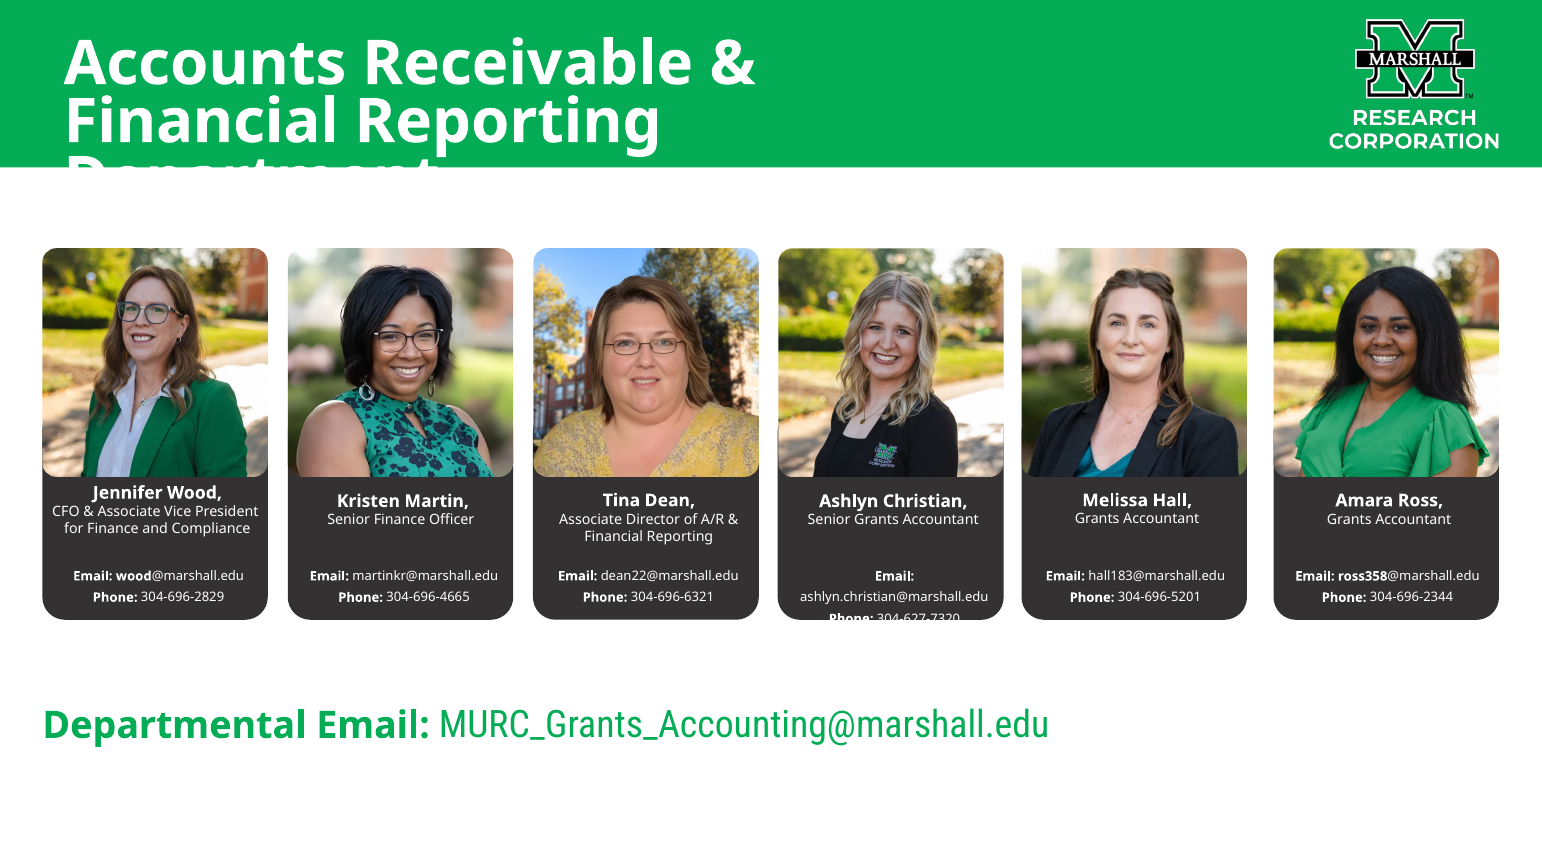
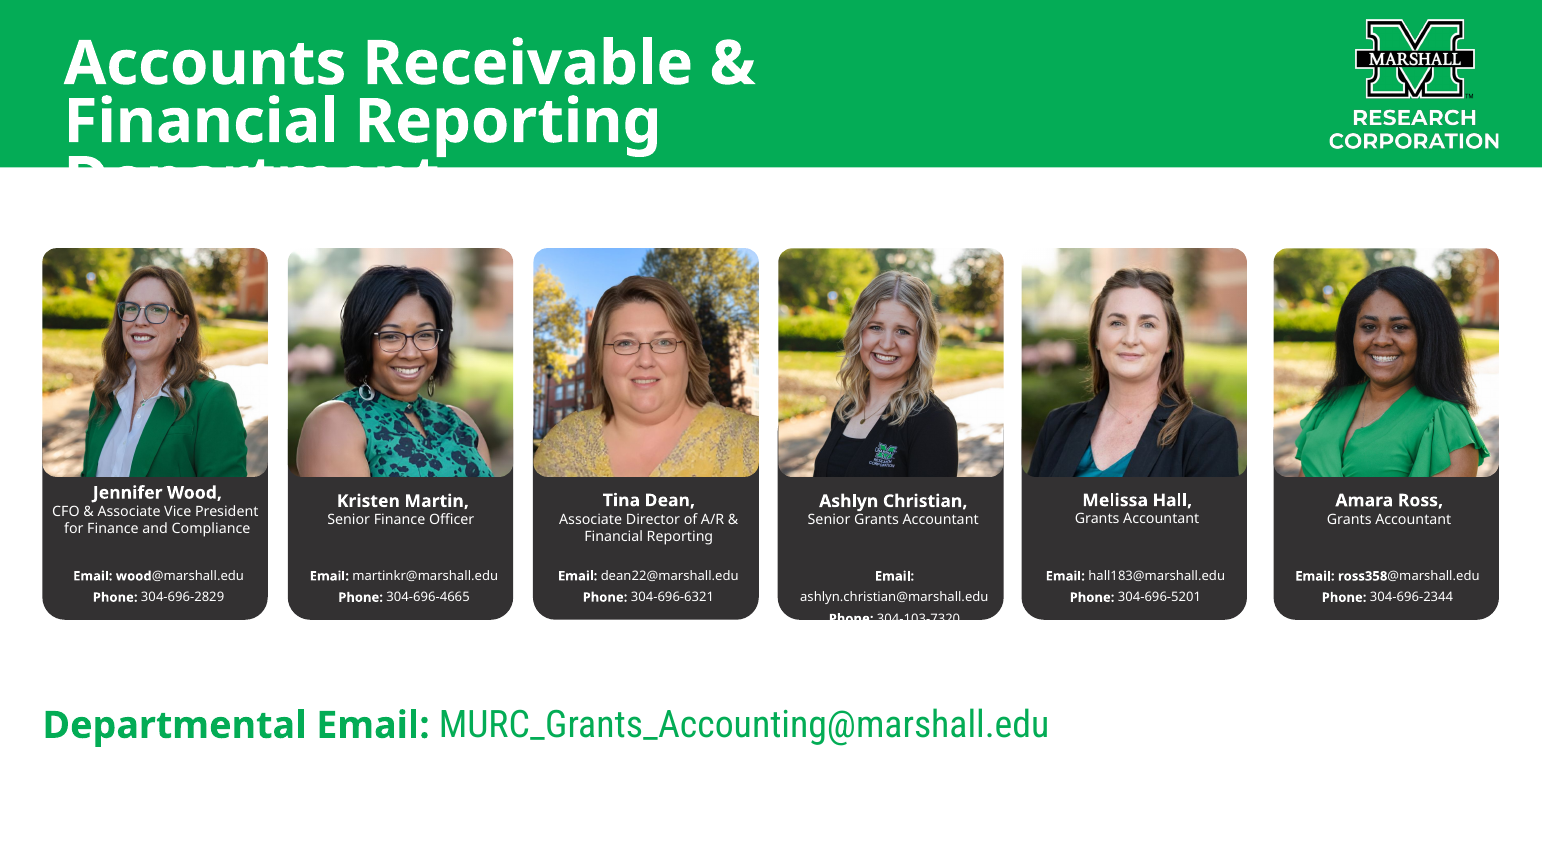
304-627-7320: 304-627-7320 -> 304-103-7320
